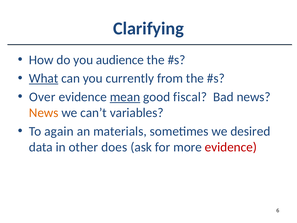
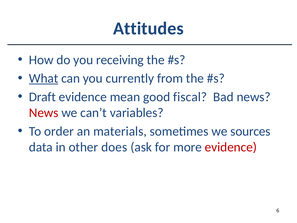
Clarifying: Clarifying -> Attitudes
audience: audience -> receiving
Over: Over -> Draft
mean underline: present -> none
News at (44, 113) colour: orange -> red
again: again -> order
desired: desired -> sources
